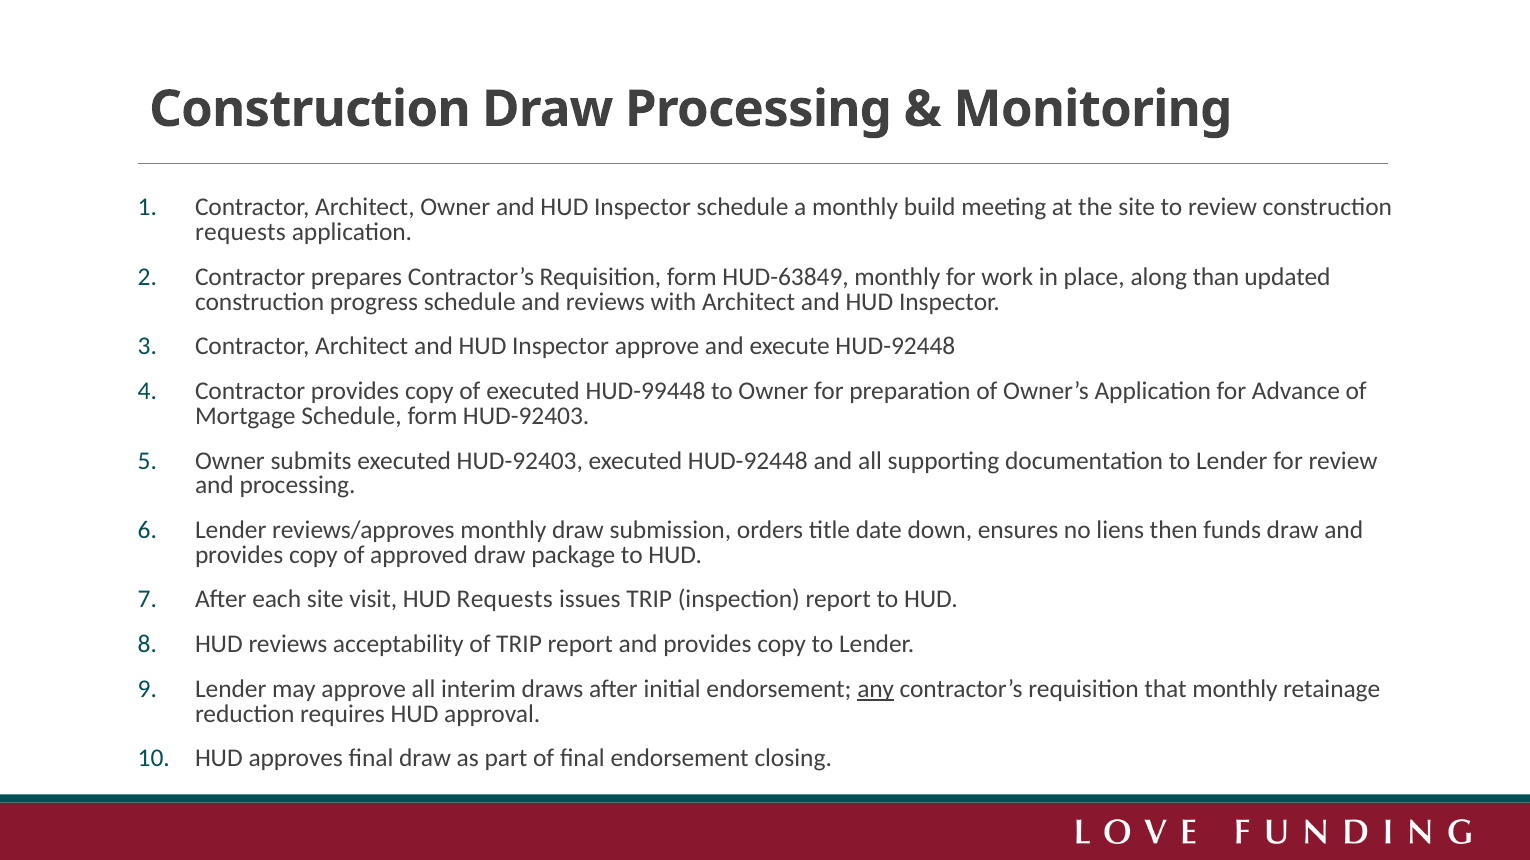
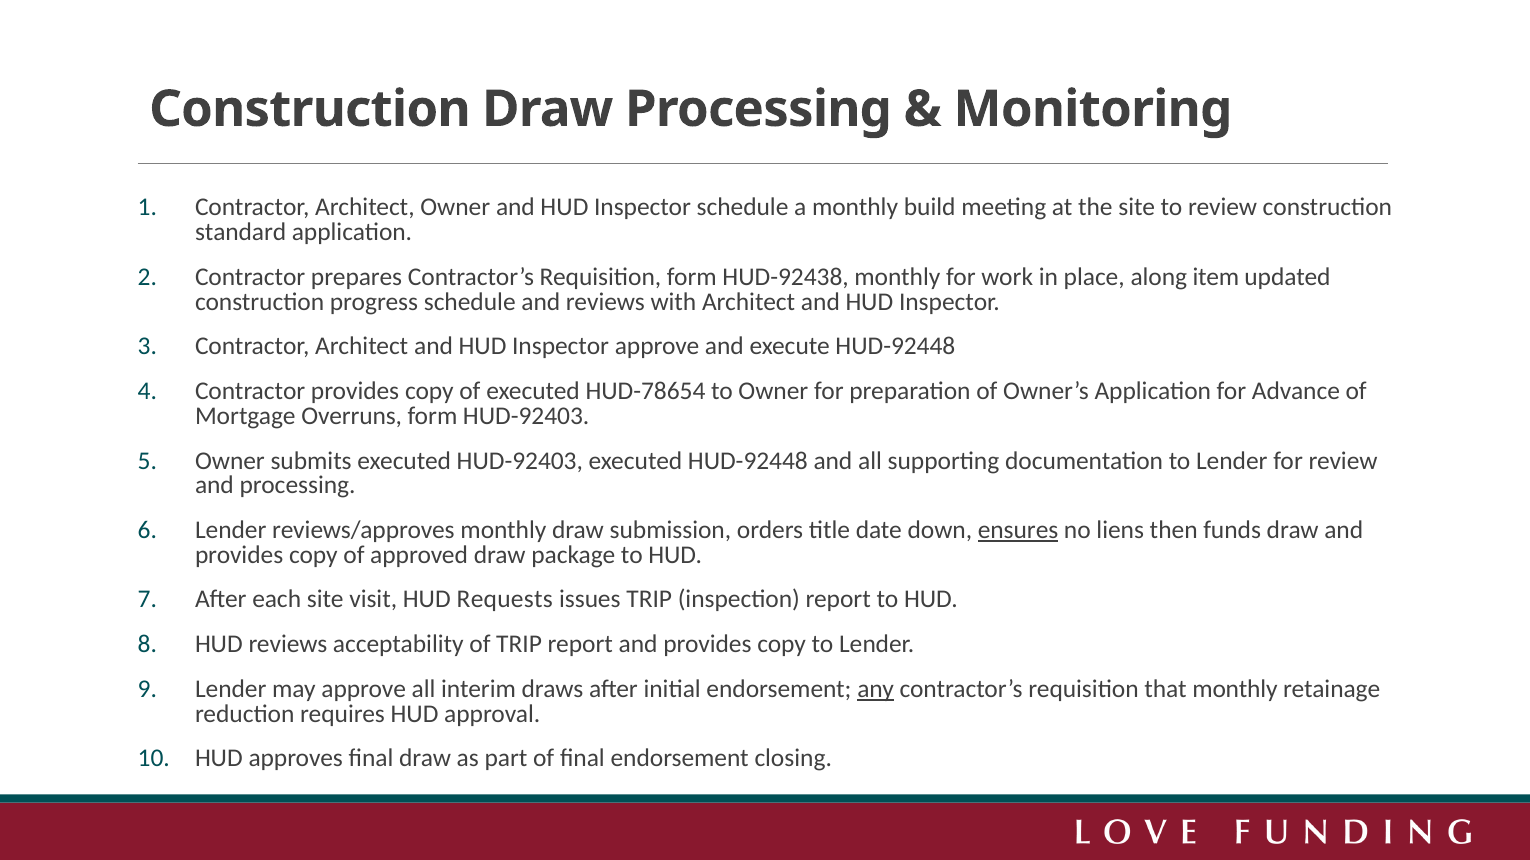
requests at (240, 232): requests -> standard
HUD-63849: HUD-63849 -> HUD-92438
than: than -> item
HUD-99448: HUD-99448 -> HUD-78654
Mortgage Schedule: Schedule -> Overruns
ensures underline: none -> present
